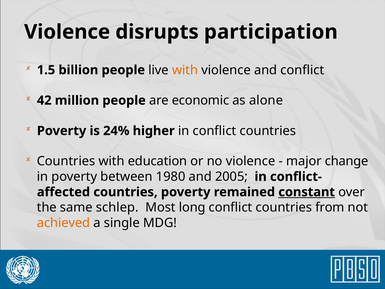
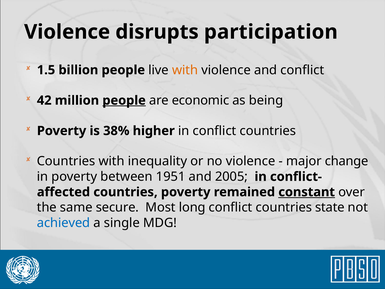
people at (124, 100) underline: none -> present
alone: alone -> being
24%: 24% -> 38%
education: education -> inequality
1980: 1980 -> 1951
schlep: schlep -> secure
from: from -> state
achieved colour: orange -> blue
